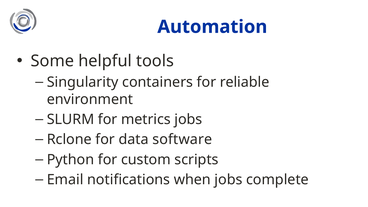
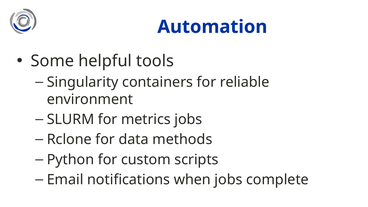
software: software -> methods
